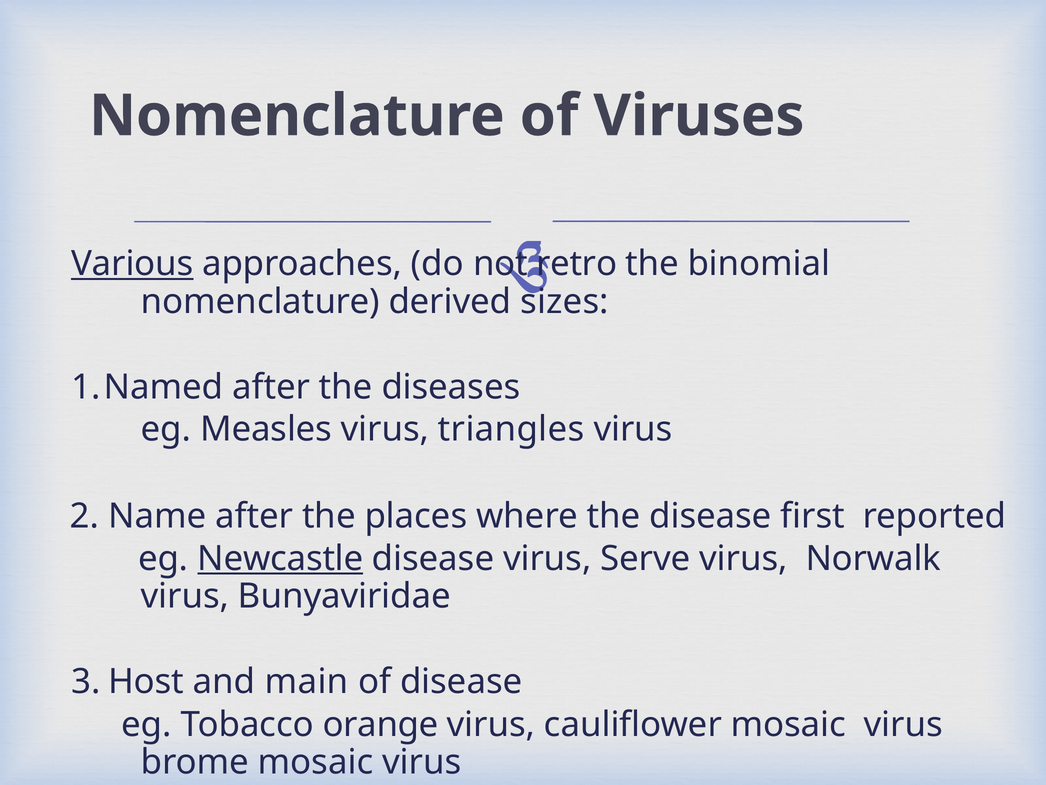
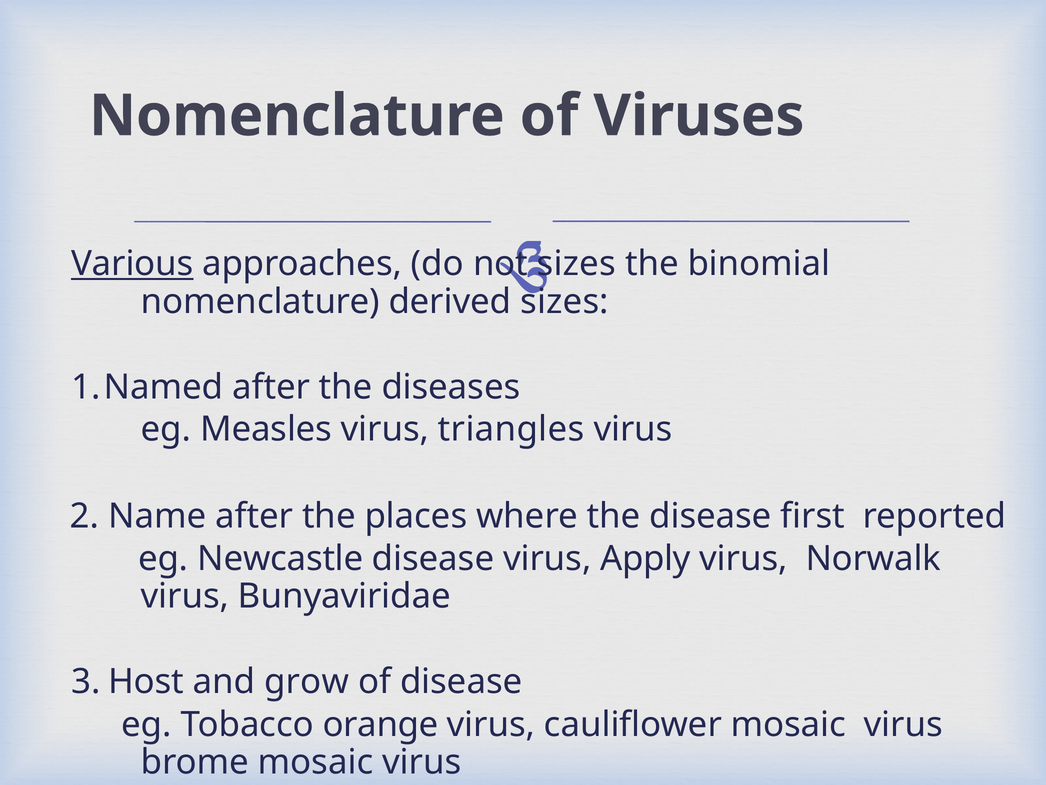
retro at (577, 264): retro -> sizes
Newcastle underline: present -> none
Serve: Serve -> Apply
main: main -> grow
